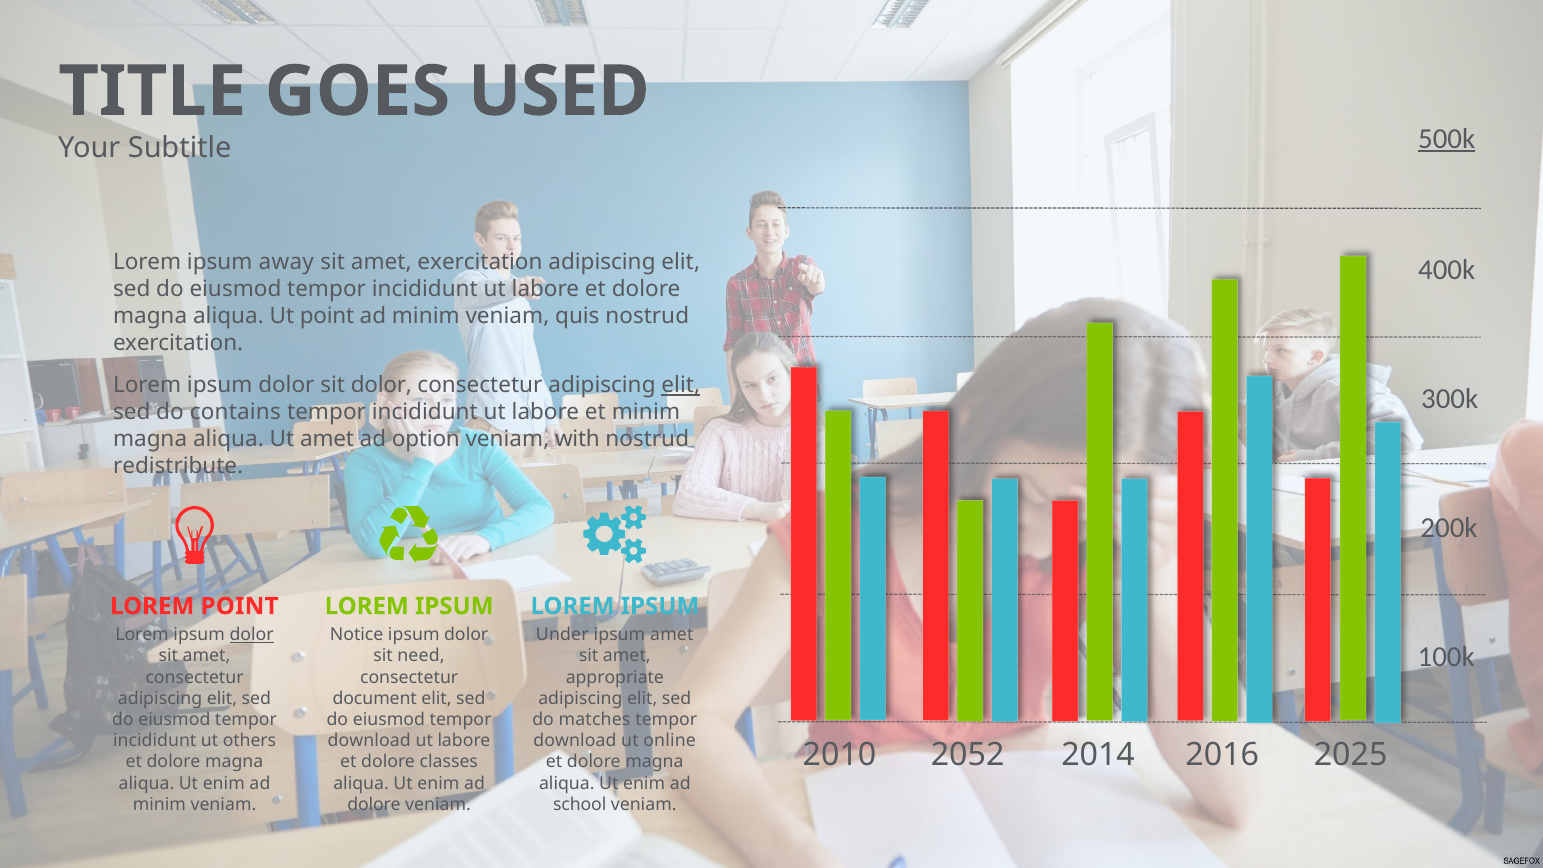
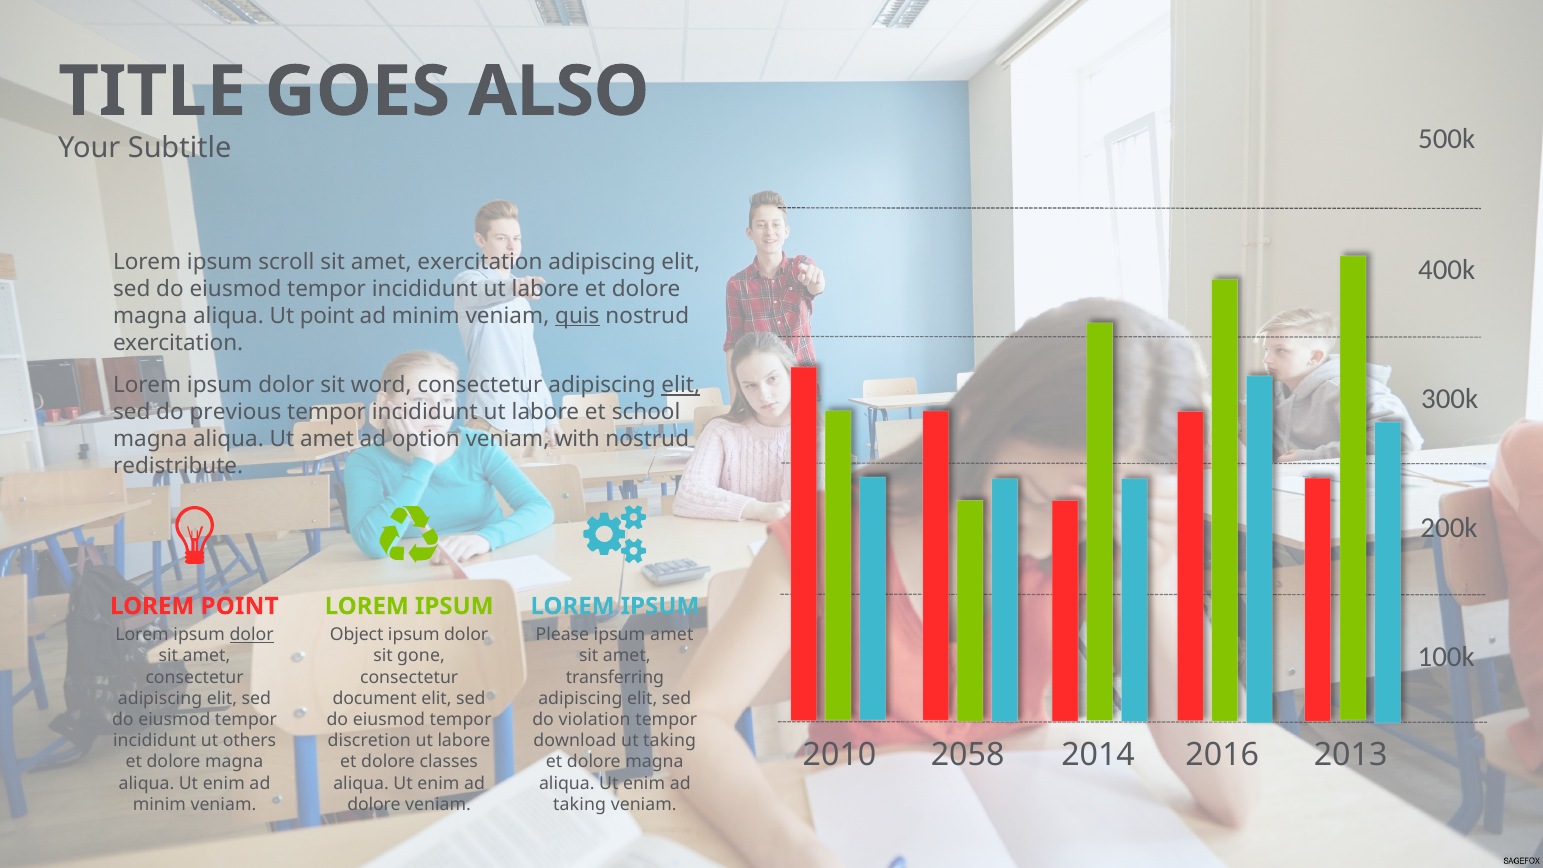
USED: USED -> ALSO
500k underline: present -> none
away: away -> scroll
quis underline: none -> present
sit dolor: dolor -> word
contains: contains -> previous
et minim: minim -> school
Notice: Notice -> Object
Under: Under -> Please
need: need -> gone
appropriate: appropriate -> transferring
matches: matches -> violation
download at (369, 741): download -> discretion
ut online: online -> taking
2052: 2052 -> 2058
2025: 2025 -> 2013
school at (580, 805): school -> taking
